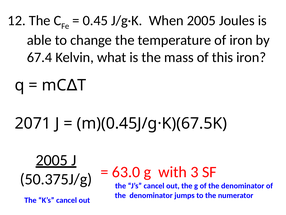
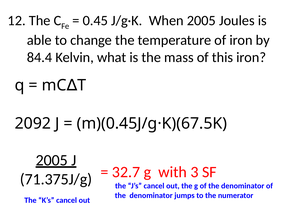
67.4: 67.4 -> 84.4
2071: 2071 -> 2092
63.0: 63.0 -> 32.7
50.375J/g: 50.375J/g -> 71.375J/g
